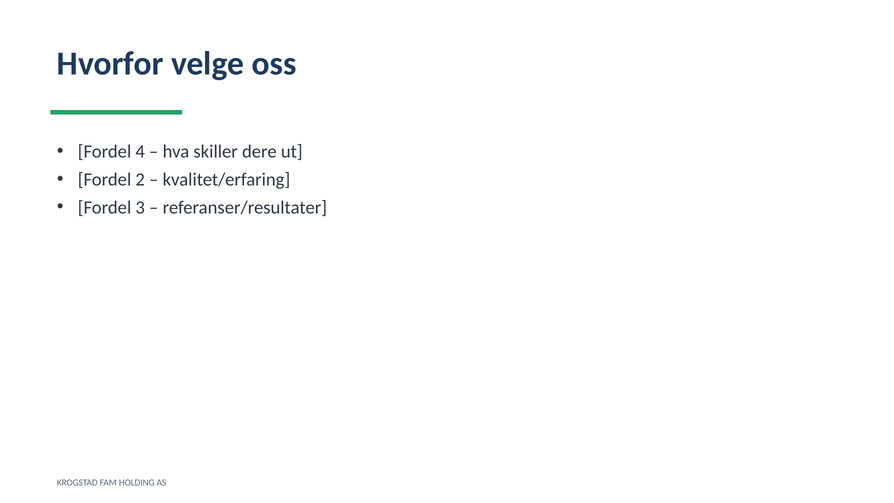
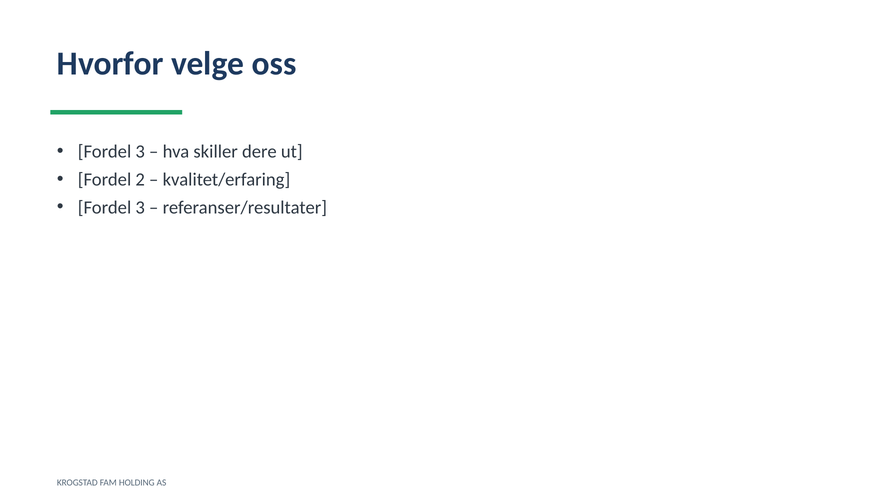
4 at (140, 151): 4 -> 3
